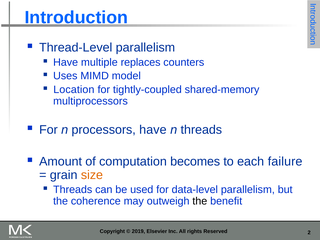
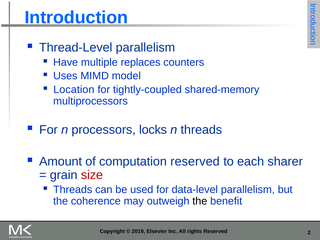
processors have: have -> locks
computation becomes: becomes -> reserved
failure: failure -> sharer
size colour: orange -> red
